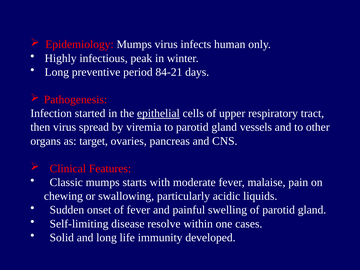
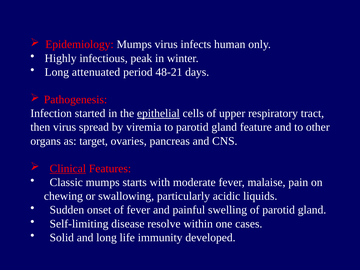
preventive: preventive -> attenuated
84-21: 84-21 -> 48-21
vessels: vessels -> feature
Clinical underline: none -> present
